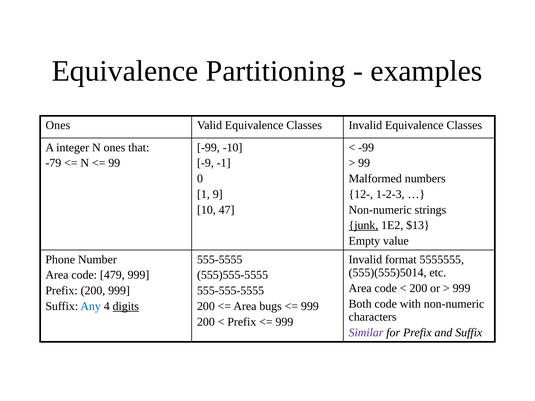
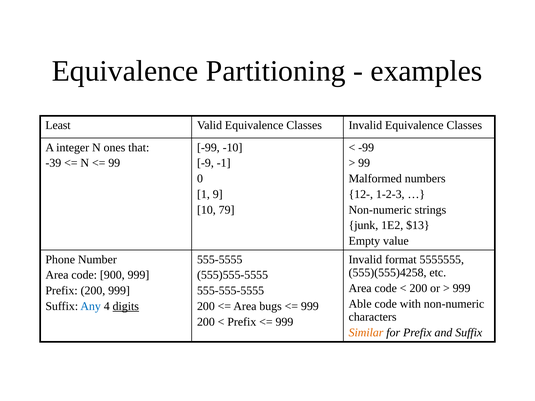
Ones at (58, 125): Ones -> Least
-79: -79 -> -39
47: 47 -> 79
junk underline: present -> none
555)(555)5014: 555)(555)5014 -> 555)(555)4258
479: 479 -> 900
Both: Both -> Able
Similar colour: purple -> orange
